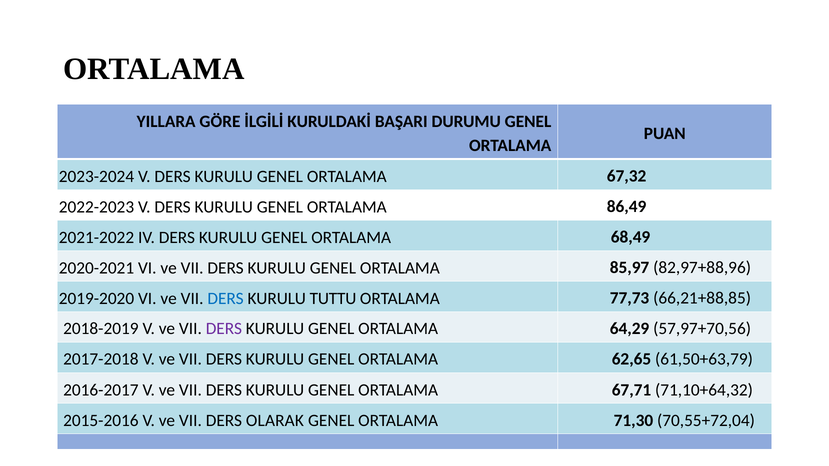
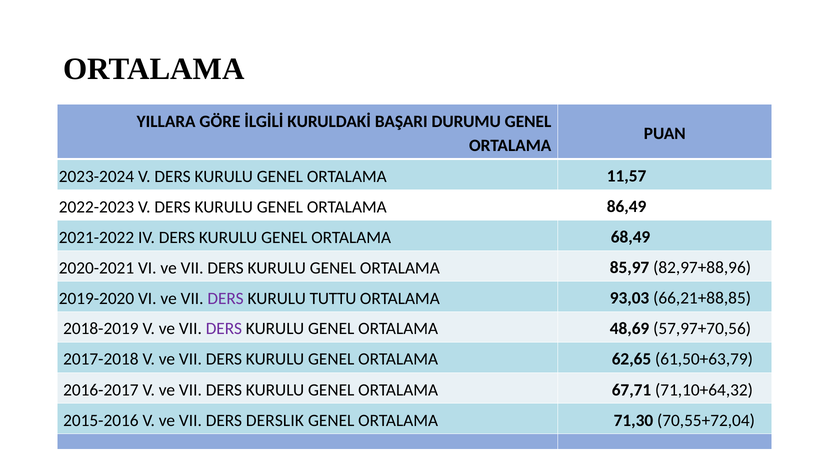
67,32: 67,32 -> 11,57
DERS at (226, 299) colour: blue -> purple
77,73: 77,73 -> 93,03
64,29: 64,29 -> 48,69
OLARAK: OLARAK -> DERSLIK
